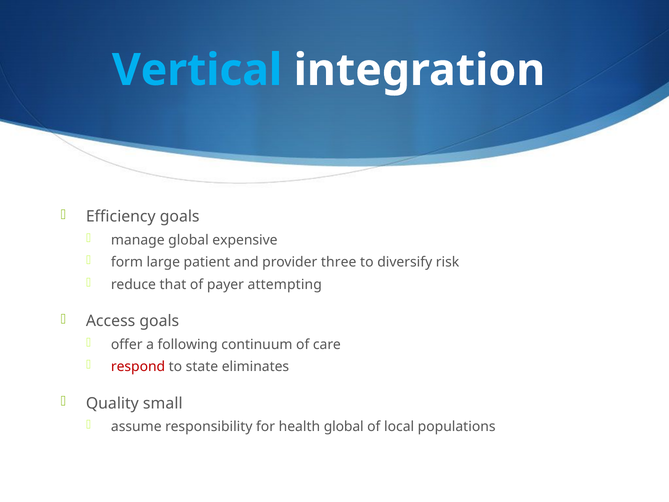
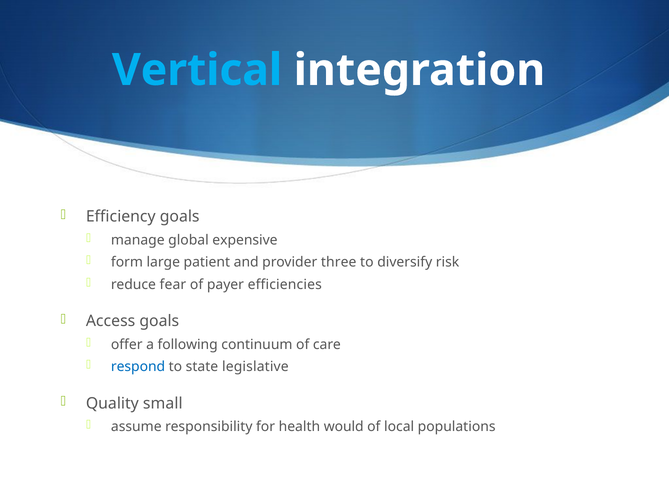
that: that -> fear
attempting: attempting -> efficiencies
respond colour: red -> blue
eliminates: eliminates -> legislative
health global: global -> would
